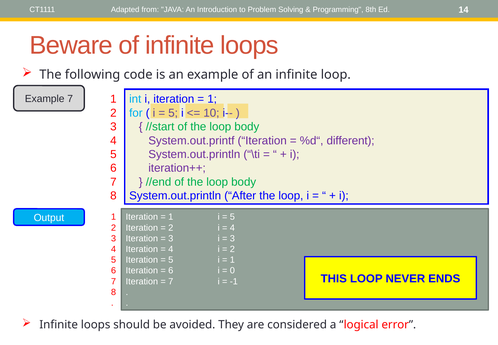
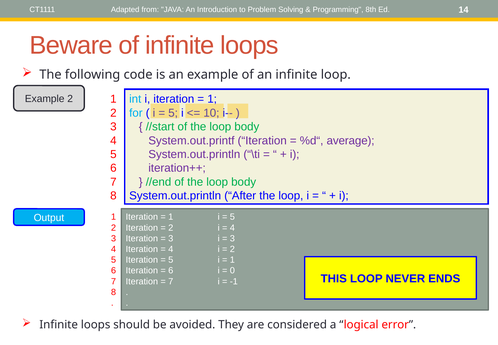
Example 7: 7 -> 2
different: different -> average
